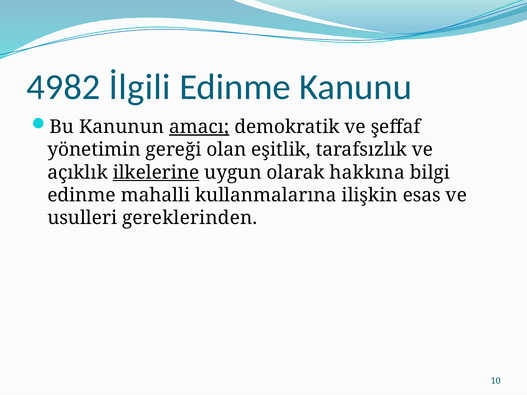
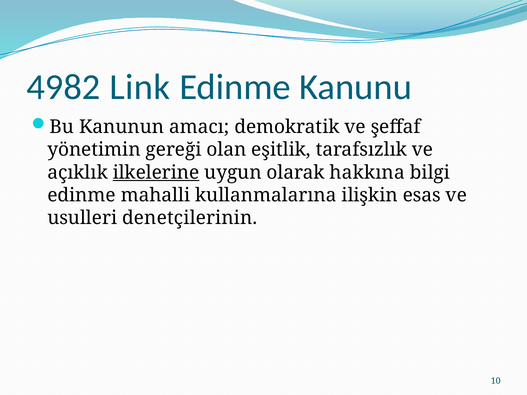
İlgili: İlgili -> Link
amacı underline: present -> none
gereklerinden: gereklerinden -> denetçilerinin
